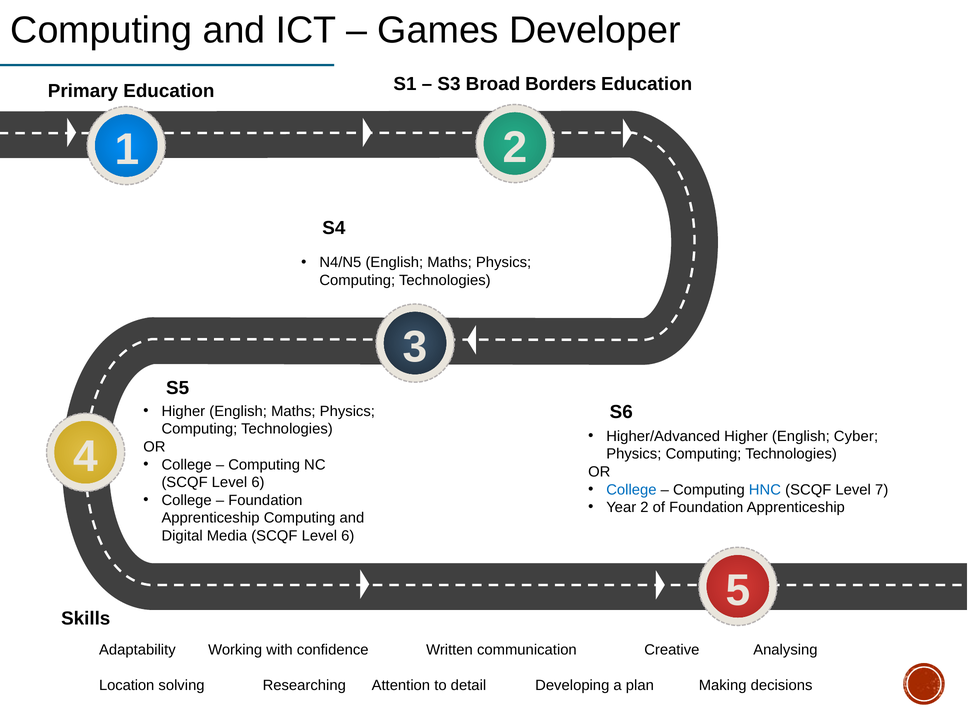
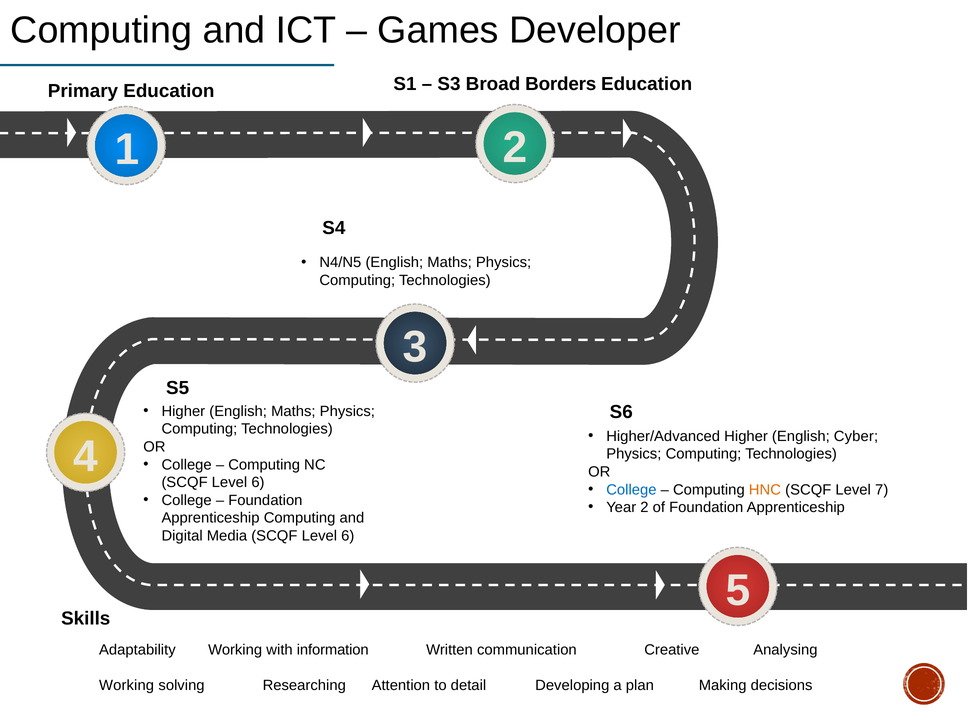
HNC colour: blue -> orange
confidence: confidence -> information
Location at (127, 685): Location -> Working
